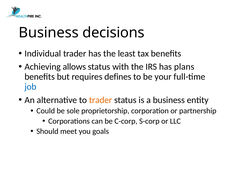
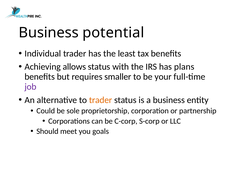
decisions: decisions -> potential
defines: defines -> smaller
job colour: blue -> purple
